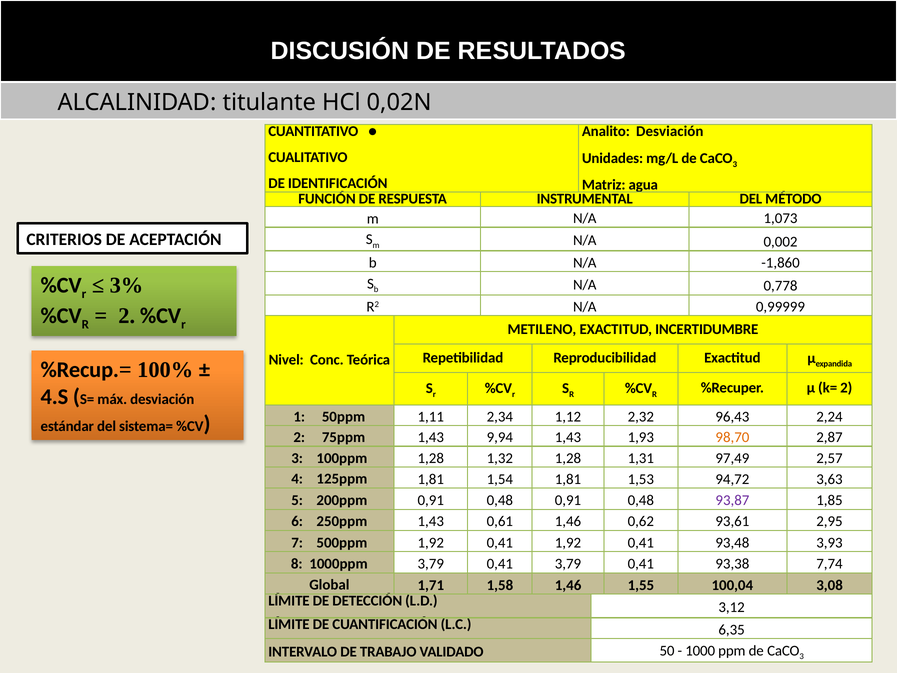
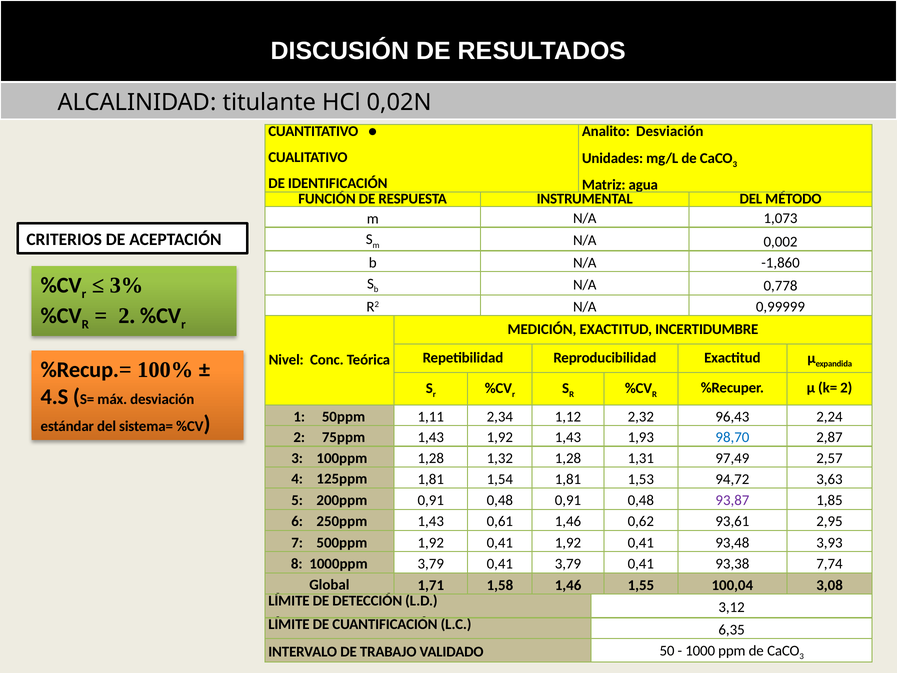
METILENO: METILENO -> MEDICIÓN
1,43 9,94: 9,94 -> 1,92
98,70 colour: orange -> blue
